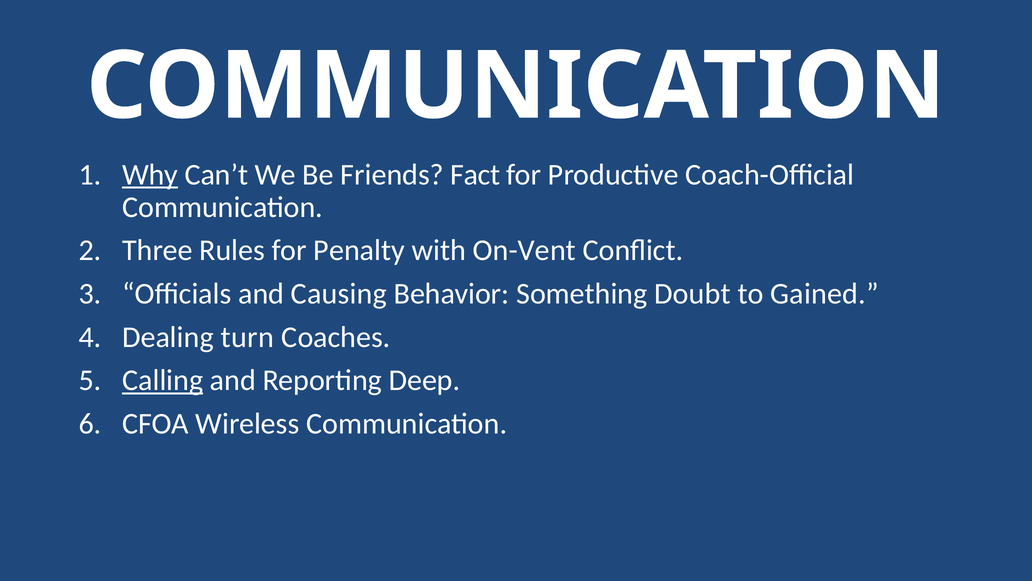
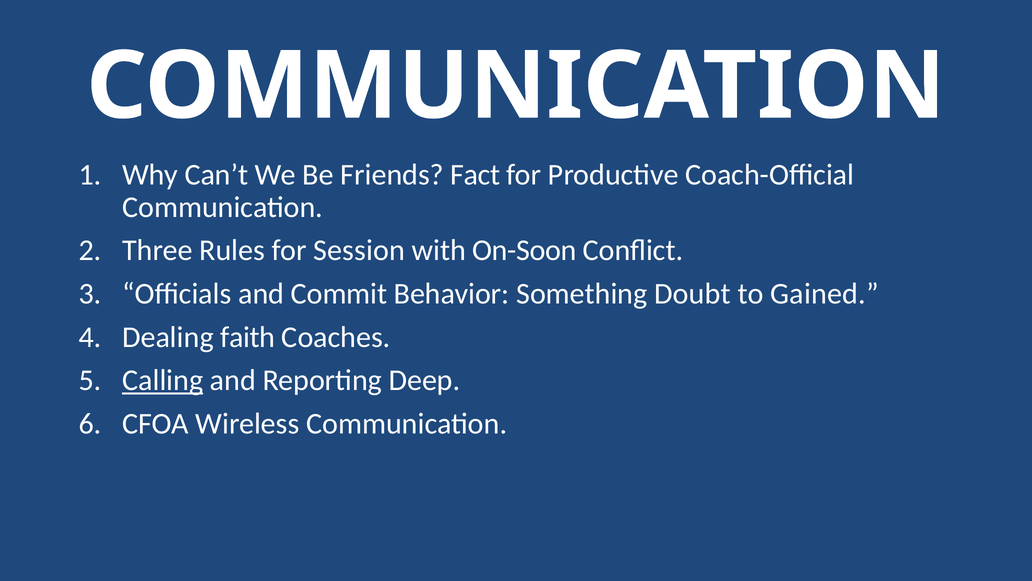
Why underline: present -> none
Penalty: Penalty -> Session
On-Vent: On-Vent -> On-Soon
Causing: Causing -> Commit
turn: turn -> faith
